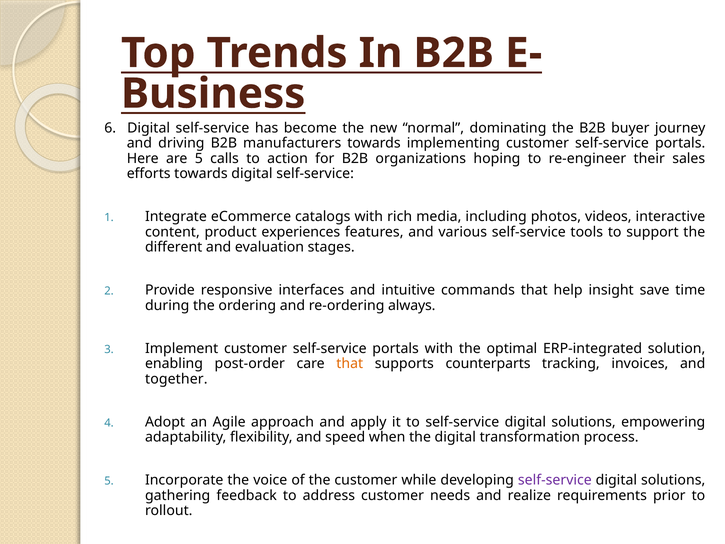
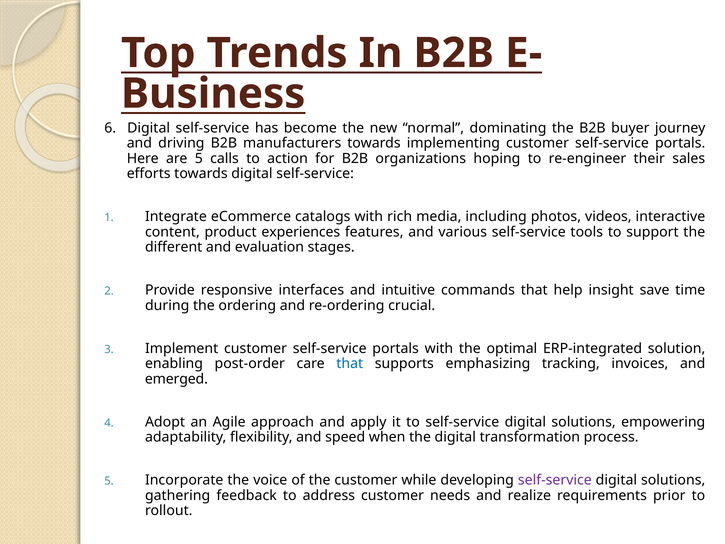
always: always -> crucial
that at (350, 364) colour: orange -> blue
counterparts: counterparts -> emphasizing
together: together -> emerged
